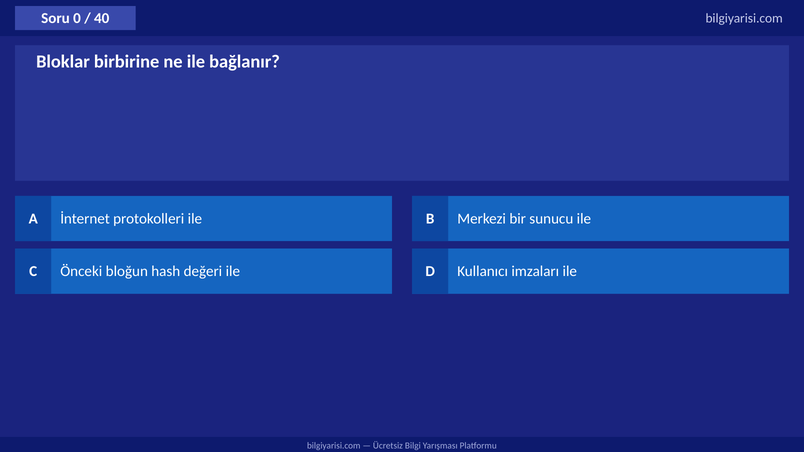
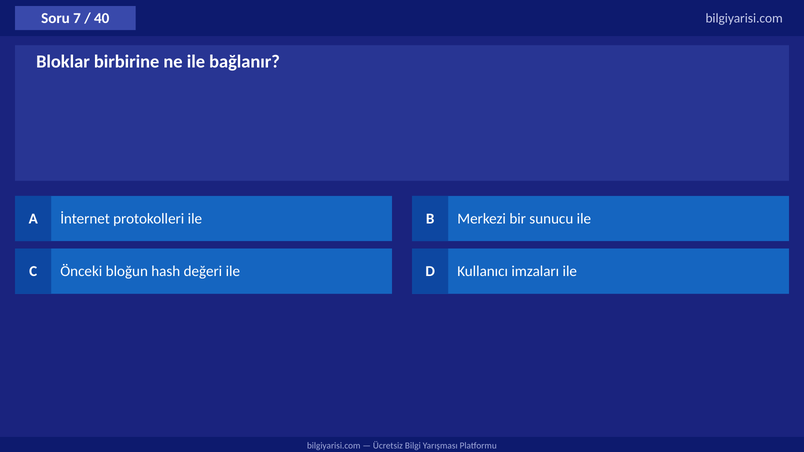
0: 0 -> 7
